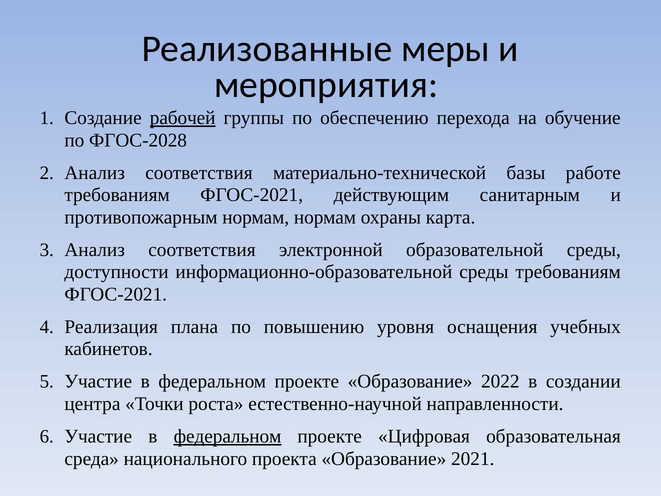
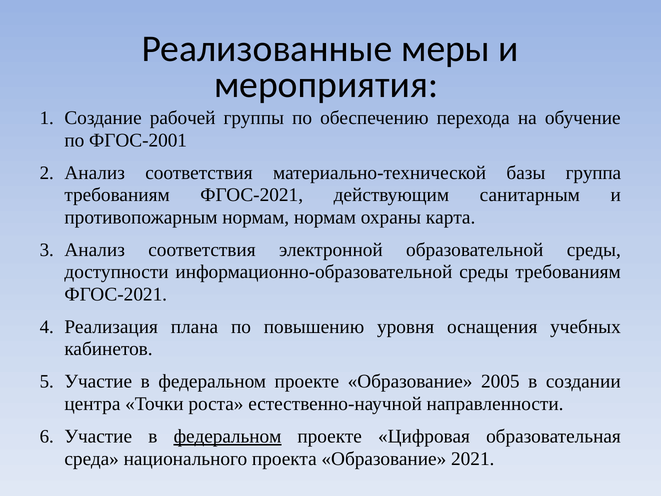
рабочей underline: present -> none
ФГОС-2028: ФГОС-2028 -> ФГОС-2001
работе: работе -> группа
2022: 2022 -> 2005
